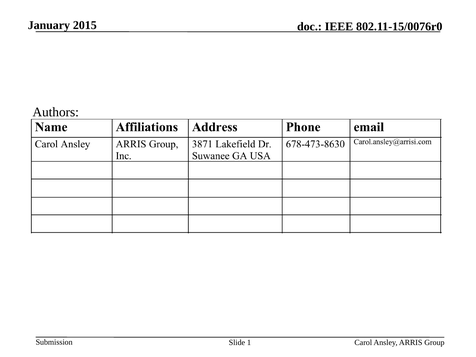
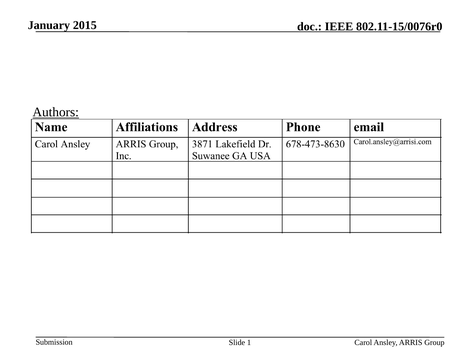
Authors underline: none -> present
